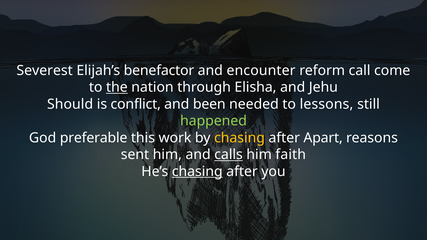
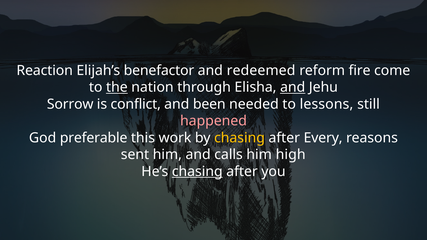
Severest: Severest -> Reaction
encounter: encounter -> redeemed
call: call -> fire
and at (293, 87) underline: none -> present
Should: Should -> Sorrow
happened colour: light green -> pink
Apart: Apart -> Every
calls underline: present -> none
faith: faith -> high
